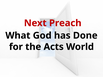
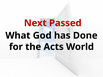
Preach: Preach -> Passed
